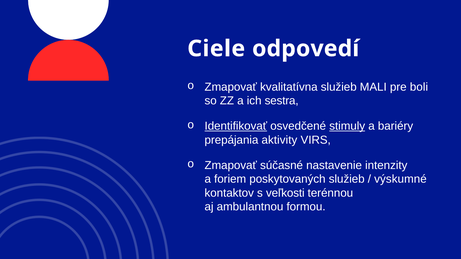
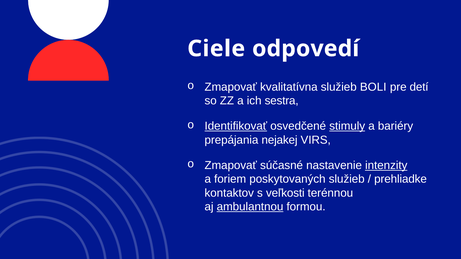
MALI: MALI -> BOLI
boli: boli -> detí
aktivity: aktivity -> nejakej
intenzity underline: none -> present
výskumné: výskumné -> prehliadke
ambulantnou underline: none -> present
